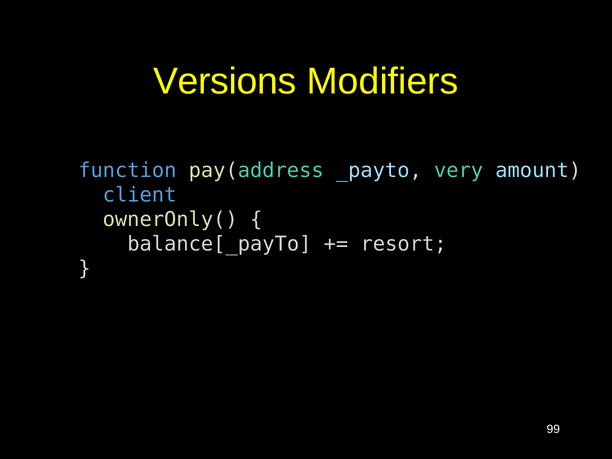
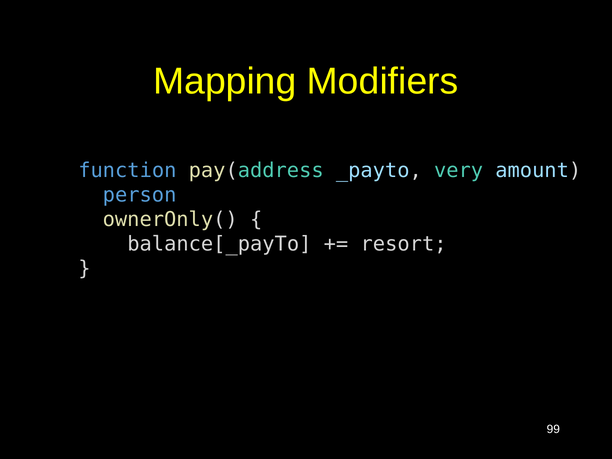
Versions: Versions -> Mapping
client: client -> person
